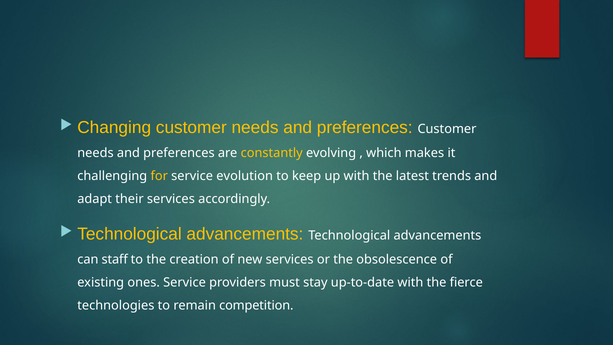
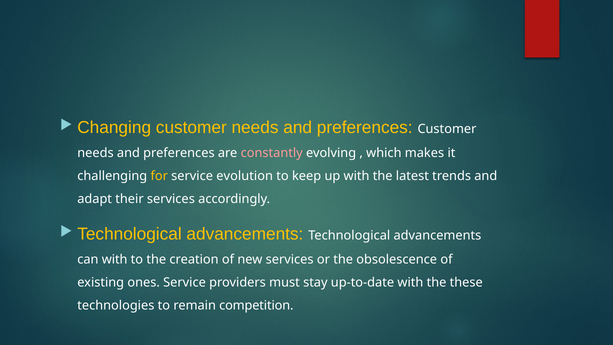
constantly colour: yellow -> pink
can staff: staff -> with
fierce: fierce -> these
